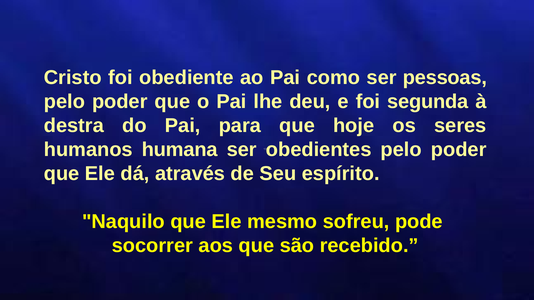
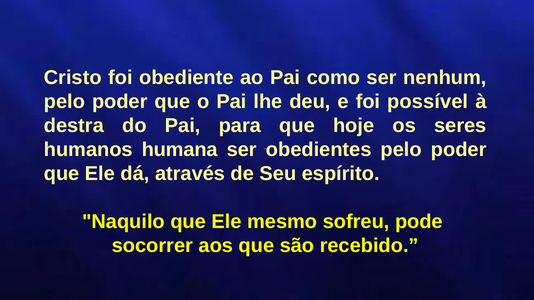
pessoas: pessoas -> nenhum
segunda: segunda -> possível
